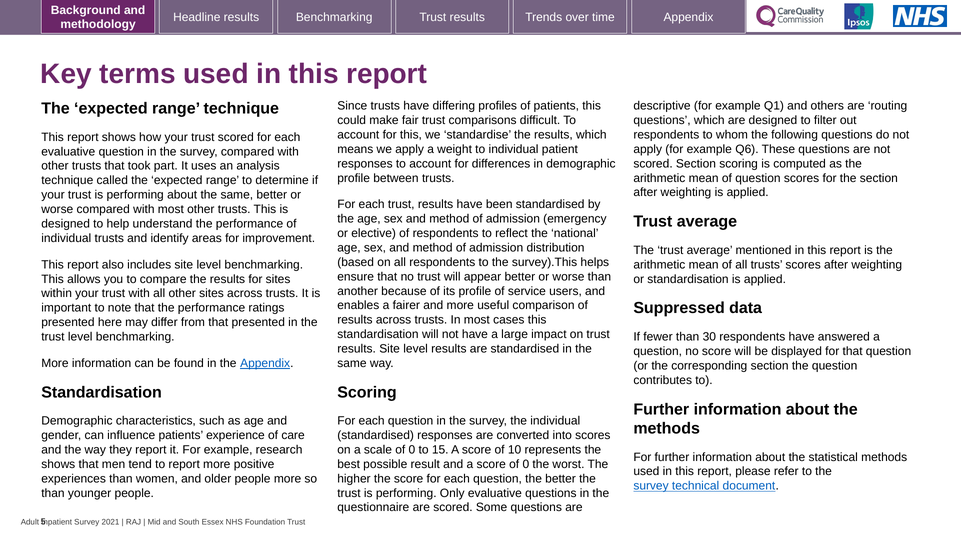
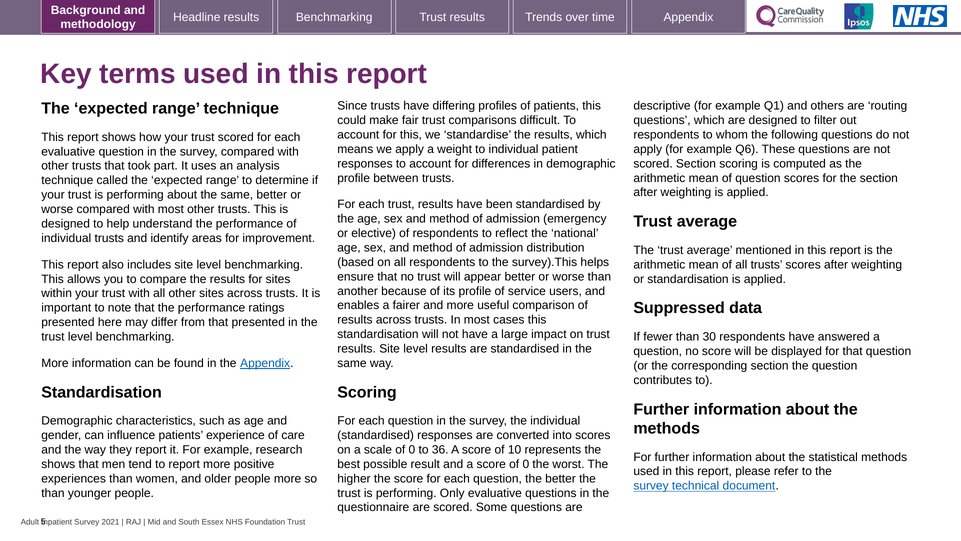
15: 15 -> 36
